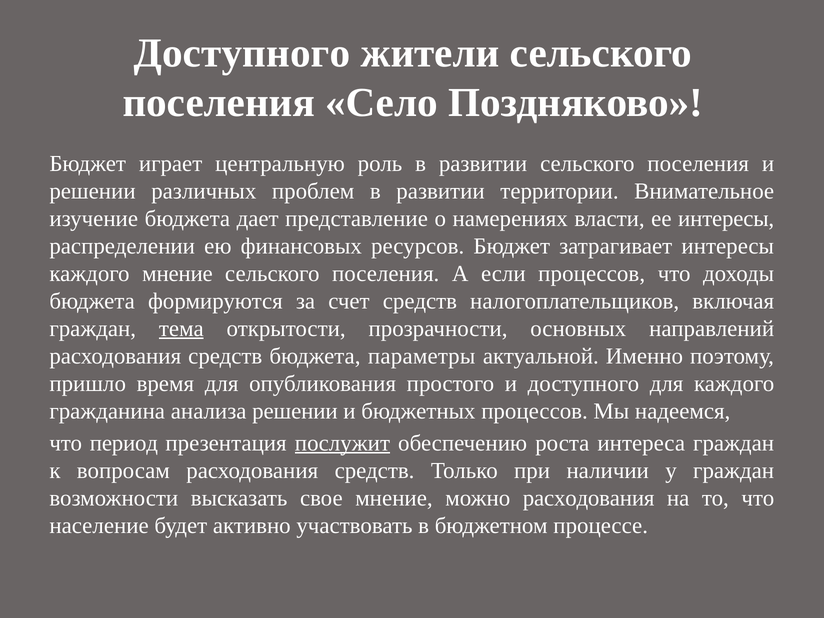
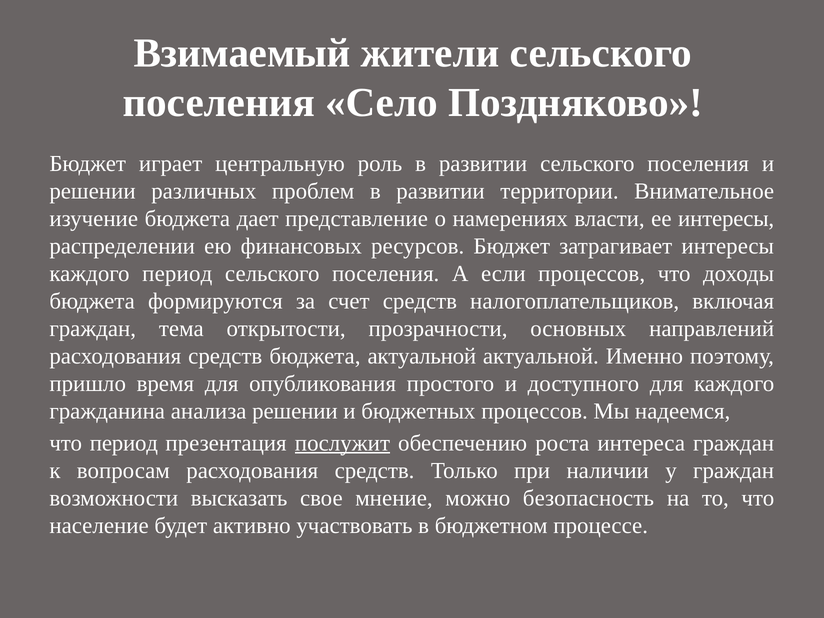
Доступного at (242, 53): Доступного -> Взимаемый
каждого мнение: мнение -> период
тема underline: present -> none
бюджета параметры: параметры -> актуальной
можно расходования: расходования -> безопасность
